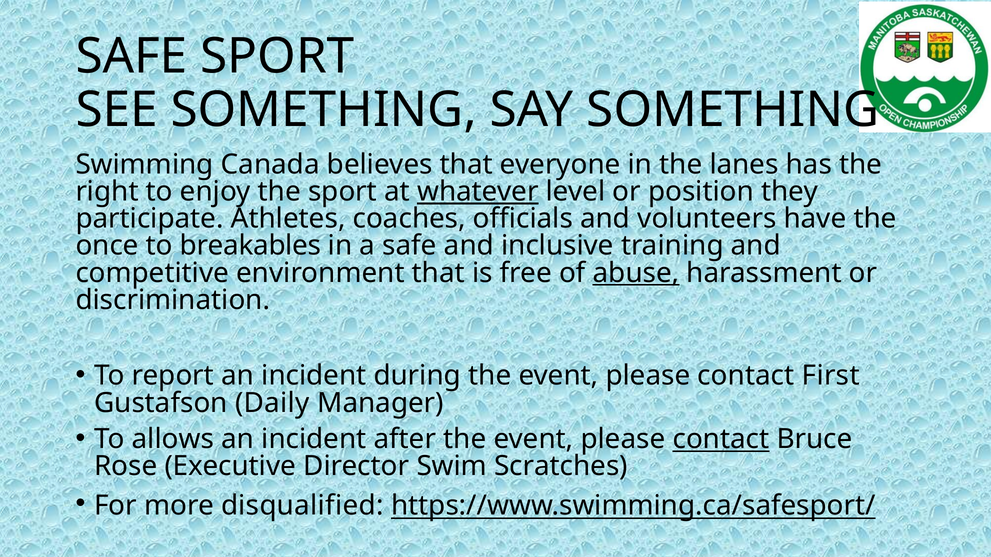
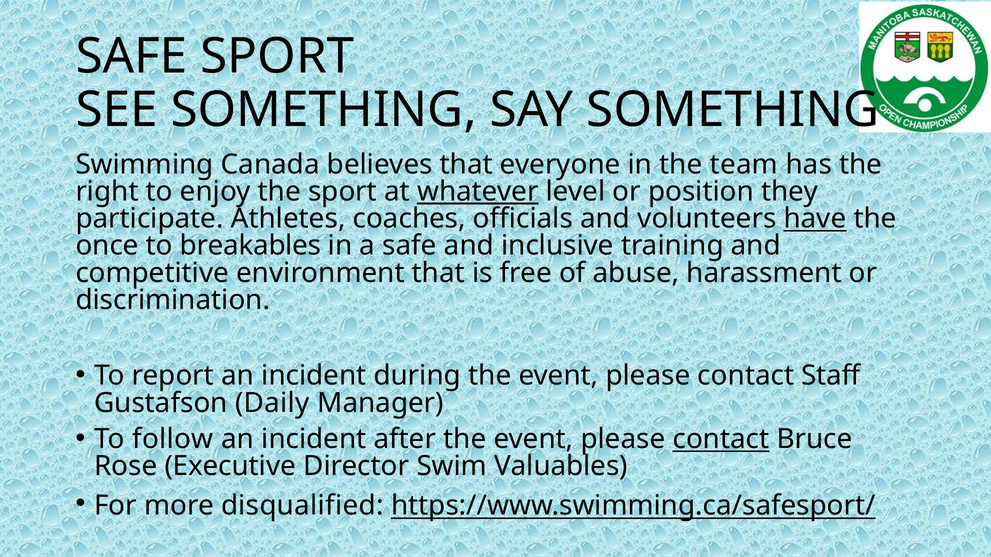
lanes: lanes -> team
have underline: none -> present
abuse underline: present -> none
First: First -> Staff
allows: allows -> follow
Scratches: Scratches -> Valuables
